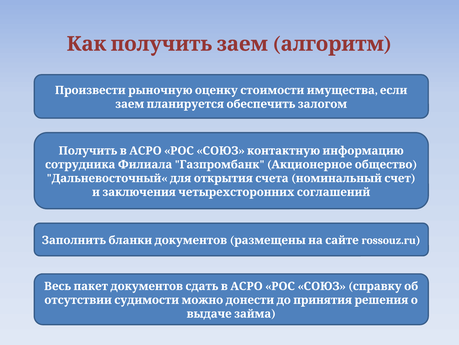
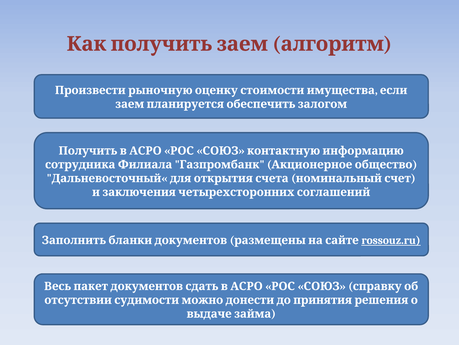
rossouz.ru underline: none -> present
